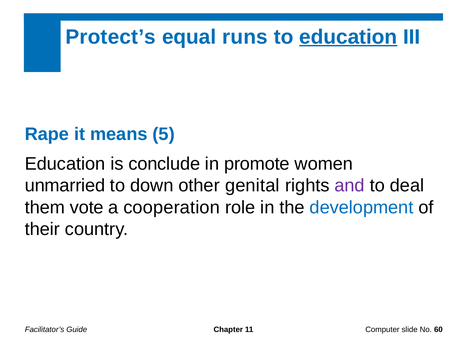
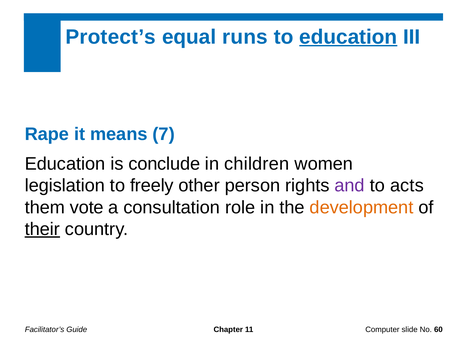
5: 5 -> 7
promote: promote -> children
unmarried: unmarried -> legislation
down: down -> freely
genital: genital -> person
deal: deal -> acts
cooperation: cooperation -> consultation
development colour: blue -> orange
their underline: none -> present
